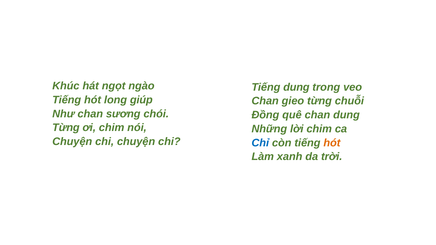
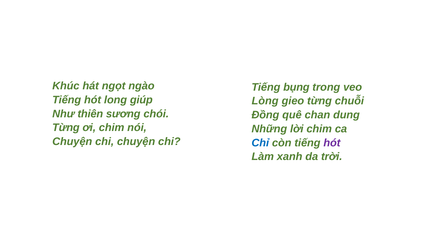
Tiếng dung: dung -> bụng
Chan at (265, 101): Chan -> Lòng
Như chan: chan -> thiên
hót at (332, 143) colour: orange -> purple
